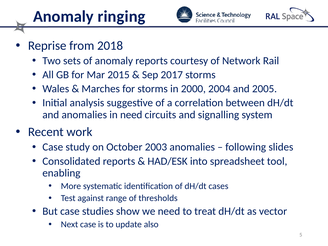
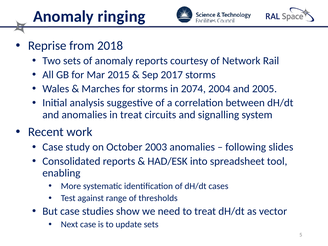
2000: 2000 -> 2074
in need: need -> treat
update also: also -> sets
